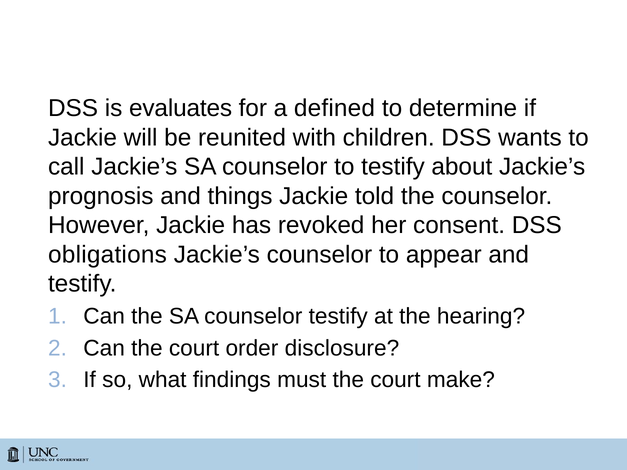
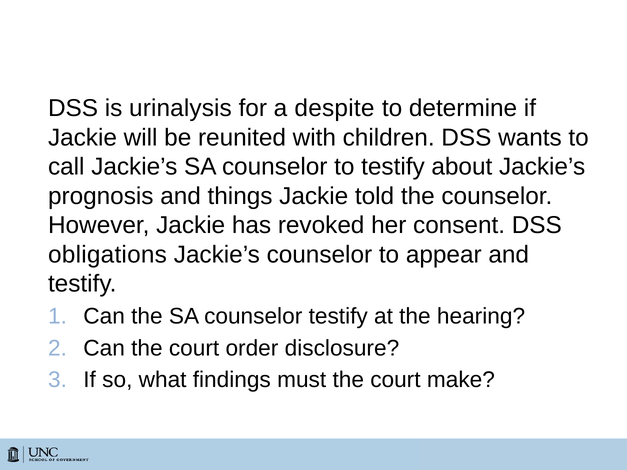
evaluates: evaluates -> urinalysis
defined: defined -> despite
